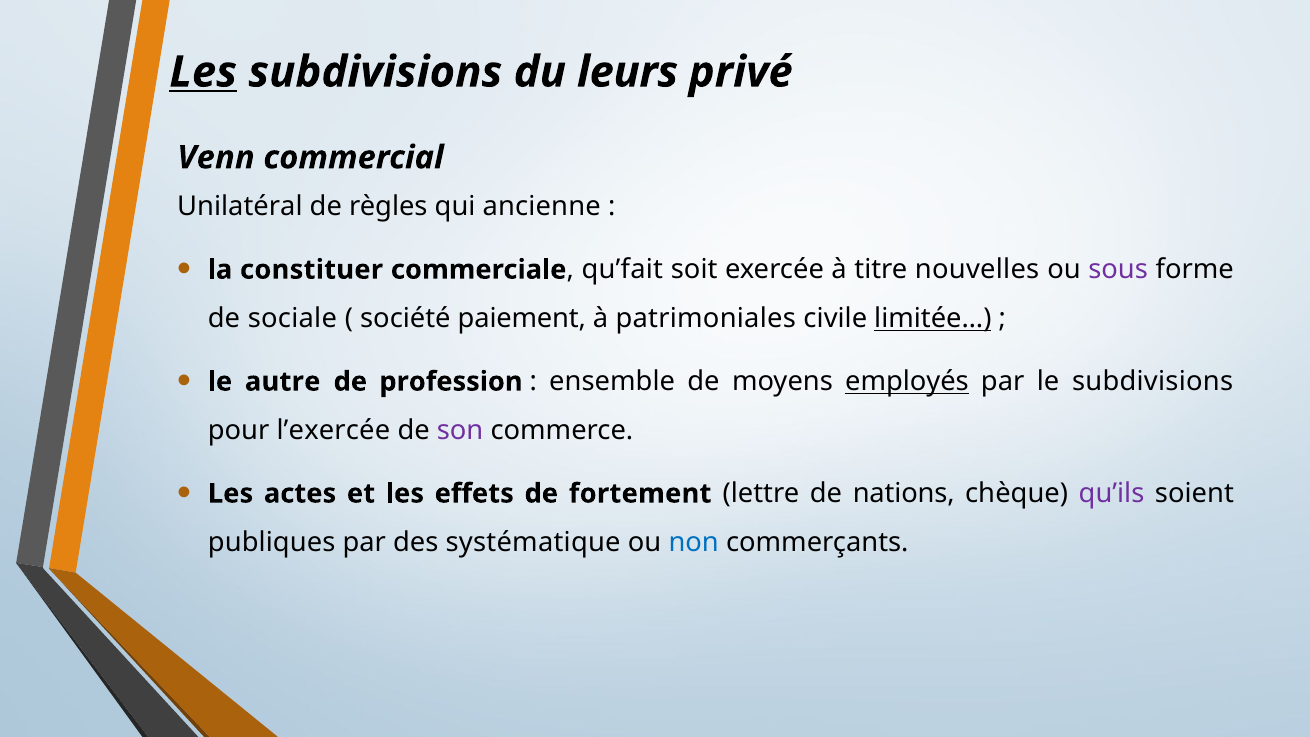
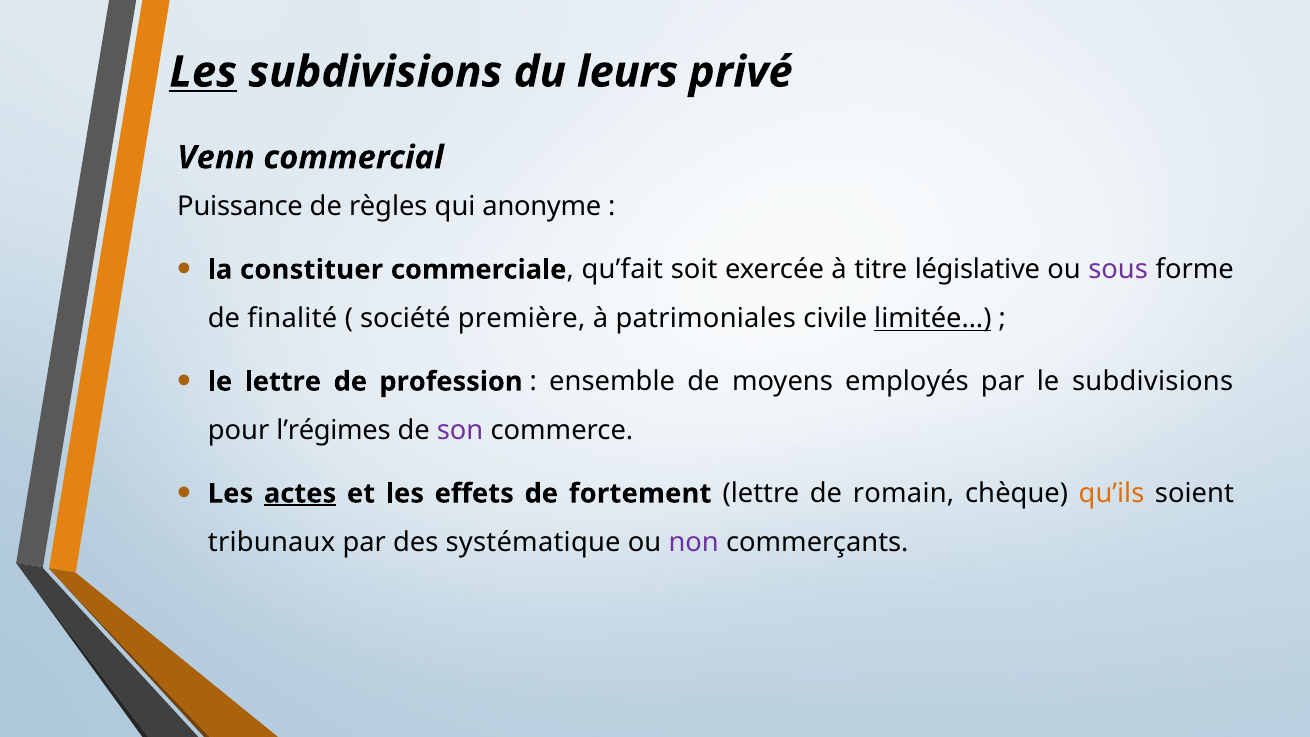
Unilatéral: Unilatéral -> Puissance
ancienne: ancienne -> anonyme
nouvelles: nouvelles -> législative
sociale: sociale -> finalité
paiement: paiement -> première
le autre: autre -> lettre
employés underline: present -> none
l’exercée: l’exercée -> l’régimes
actes underline: none -> present
nations: nations -> romain
qu’ils colour: purple -> orange
publiques: publiques -> tribunaux
non colour: blue -> purple
